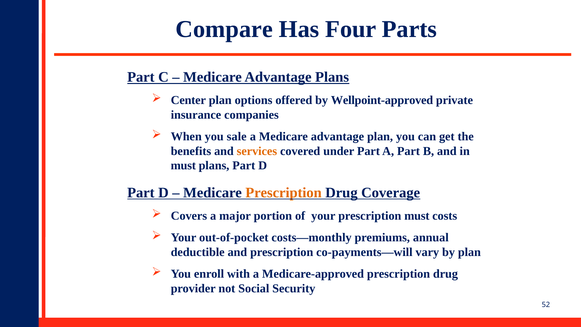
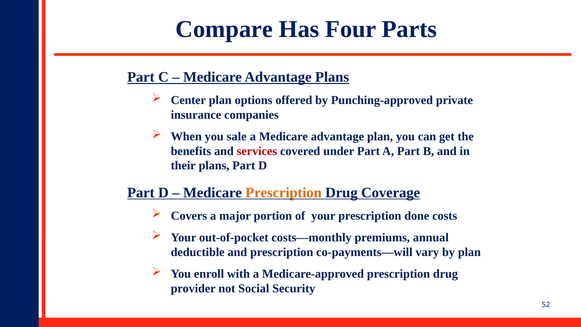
Wellpoint-approved: Wellpoint-approved -> Punching-approved
services colour: orange -> red
must at (183, 166): must -> their
prescription must: must -> done
